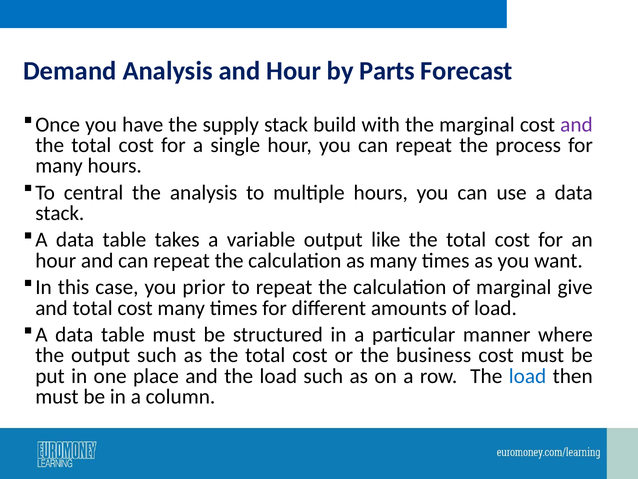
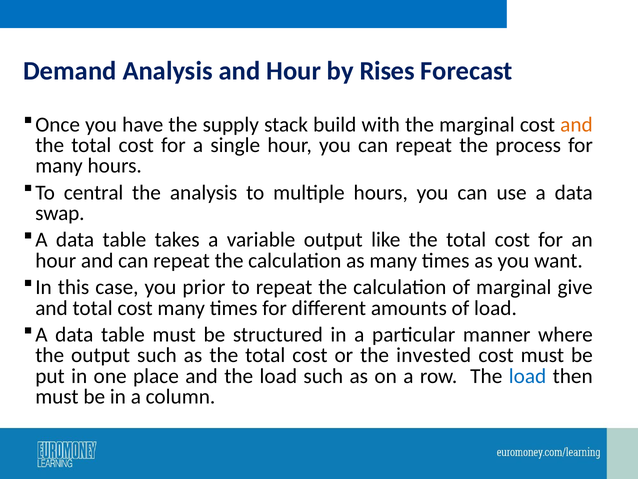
Parts: Parts -> Rises
and at (577, 124) colour: purple -> orange
stack at (60, 213): stack -> swap
business: business -> invested
